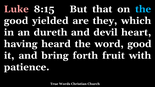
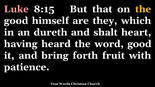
the at (143, 9) colour: light blue -> yellow
yielded: yielded -> himself
devil: devil -> shalt
